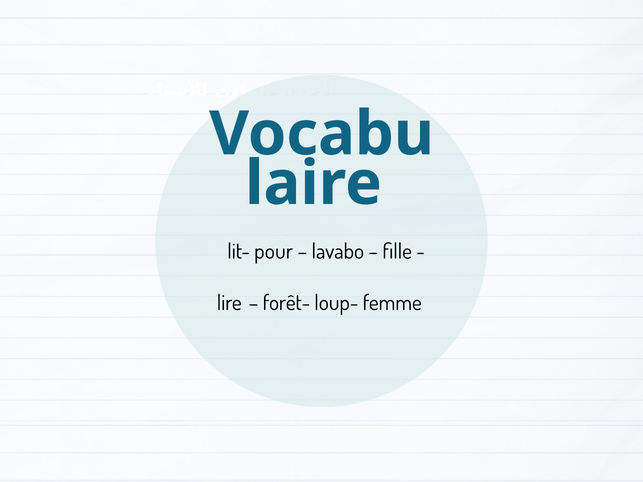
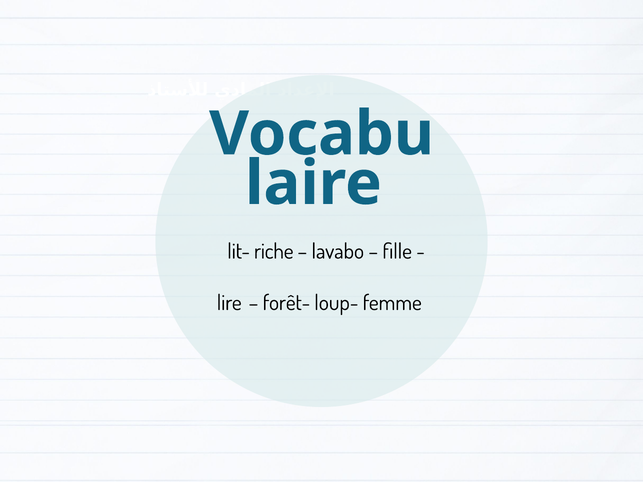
pour: pour -> riche
